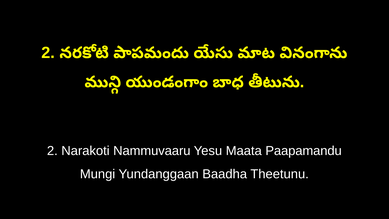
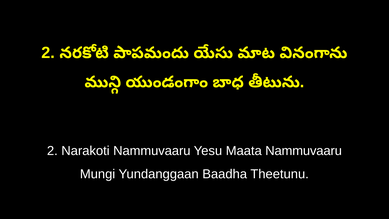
Maata Paapamandu: Paapamandu -> Nammuvaaru
